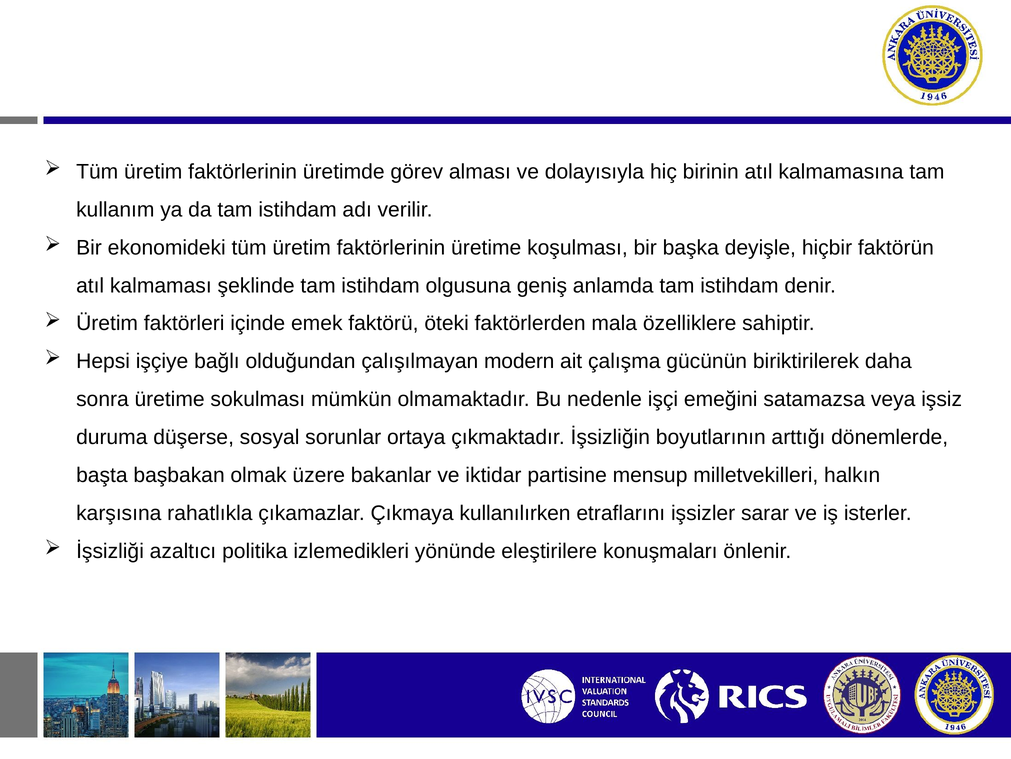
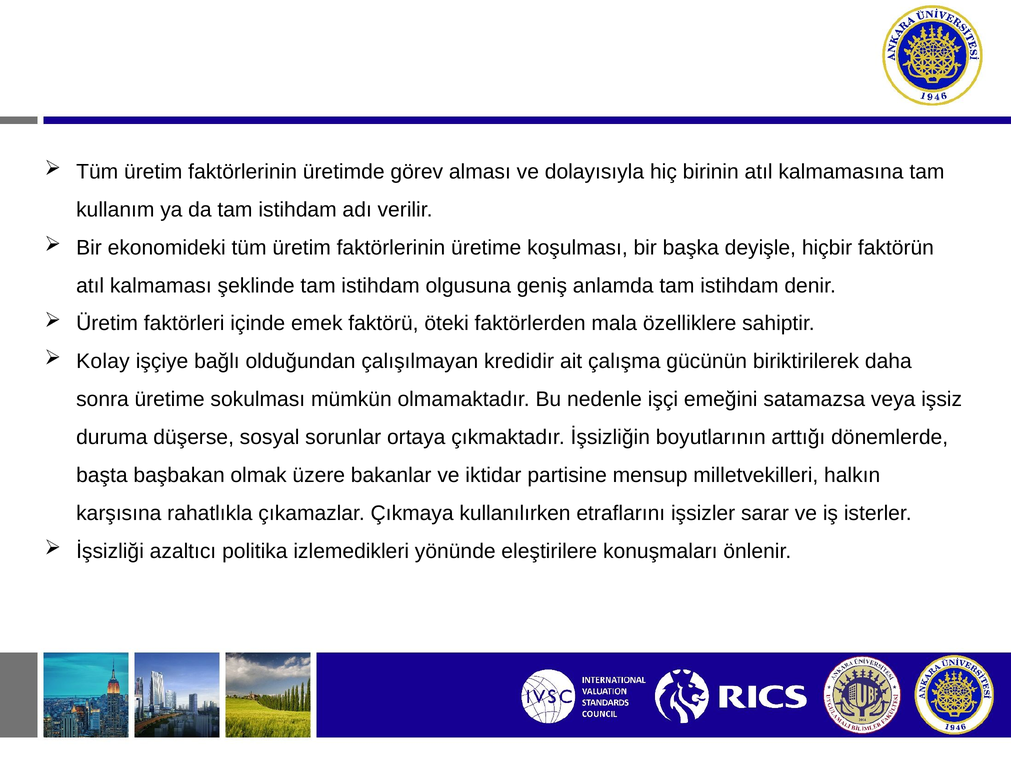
Hepsi: Hepsi -> Kolay
modern: modern -> kredidir
